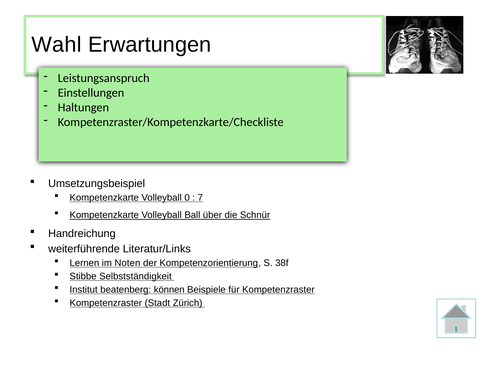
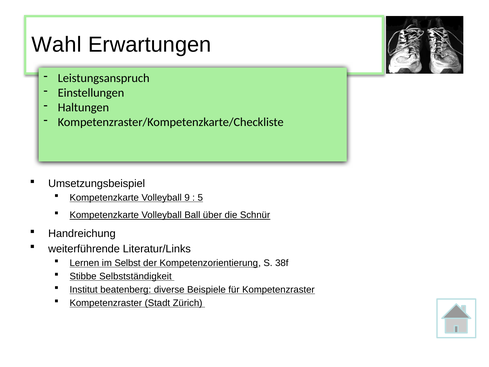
0: 0 -> 9
7: 7 -> 5
Noten: Noten -> Selbst
können: können -> diverse
